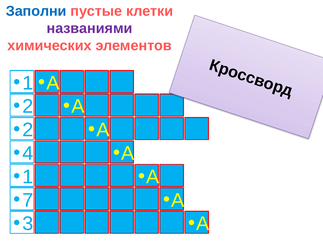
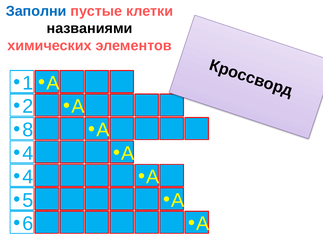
названиями colour: purple -> black
2 at (28, 130): 2 -> 8
1 at (28, 177): 1 -> 4
7: 7 -> 5
3: 3 -> 6
